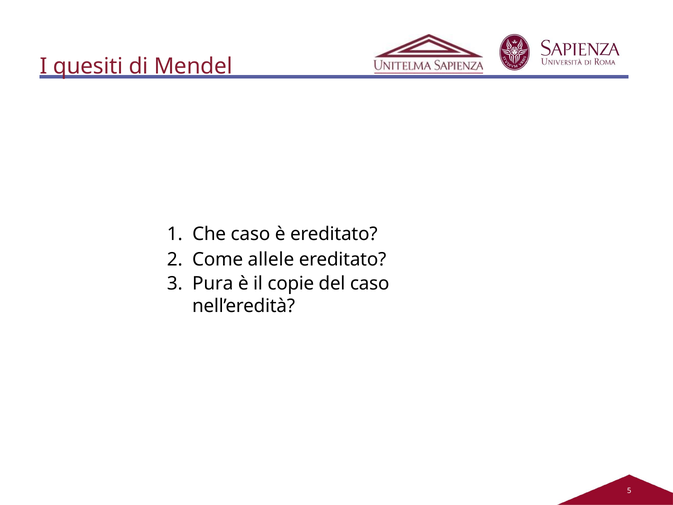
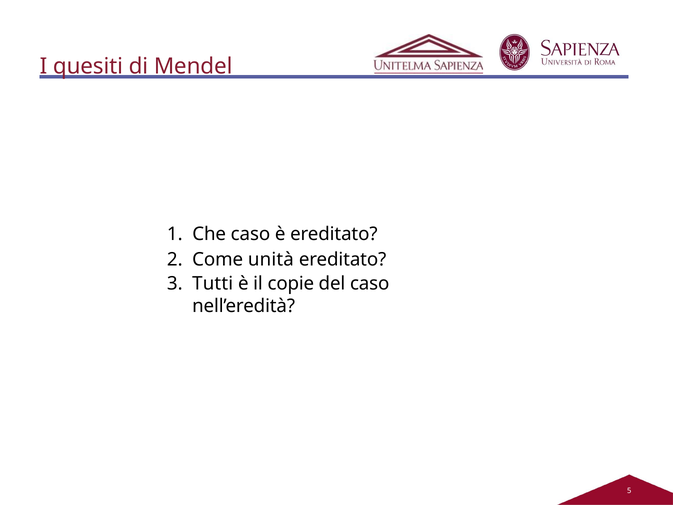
allele: allele -> unità
Pura: Pura -> Tutti
